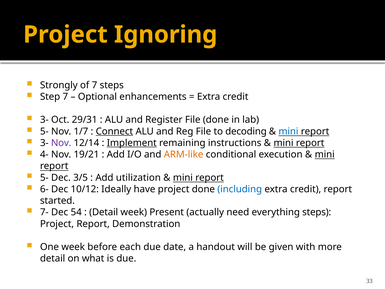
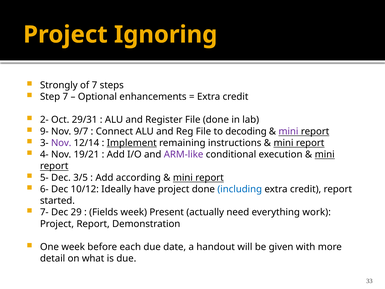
3- at (44, 120): 3- -> 2-
5- at (44, 131): 5- -> 9-
1/7: 1/7 -> 9/7
Connect underline: present -> none
mini at (288, 131) colour: blue -> purple
ARM-like colour: orange -> purple
utilization: utilization -> according
54: 54 -> 29
Detail at (104, 212): Detail -> Fields
everything steps: steps -> work
